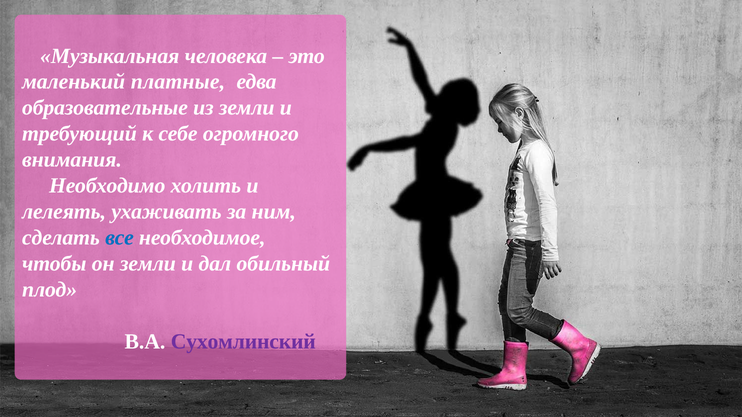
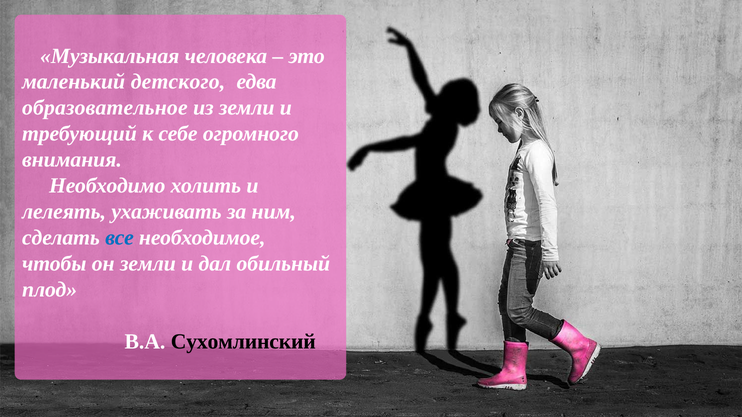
платные: платные -> детского
образовательные: образовательные -> образовательное
Сухомлинский colour: purple -> black
